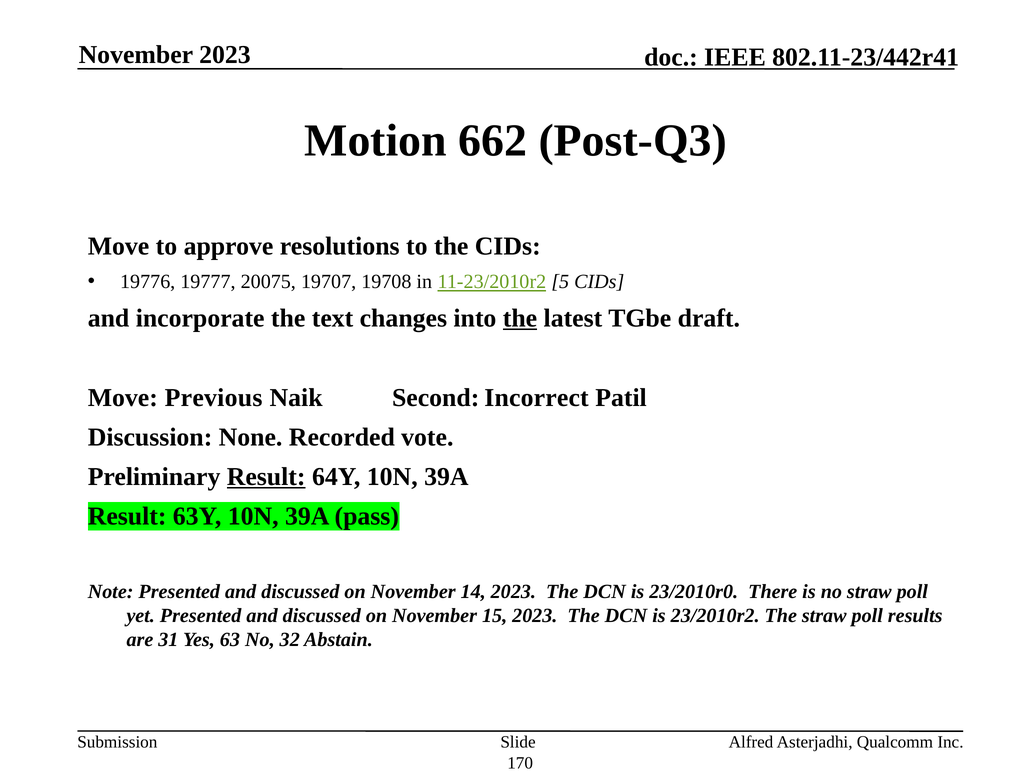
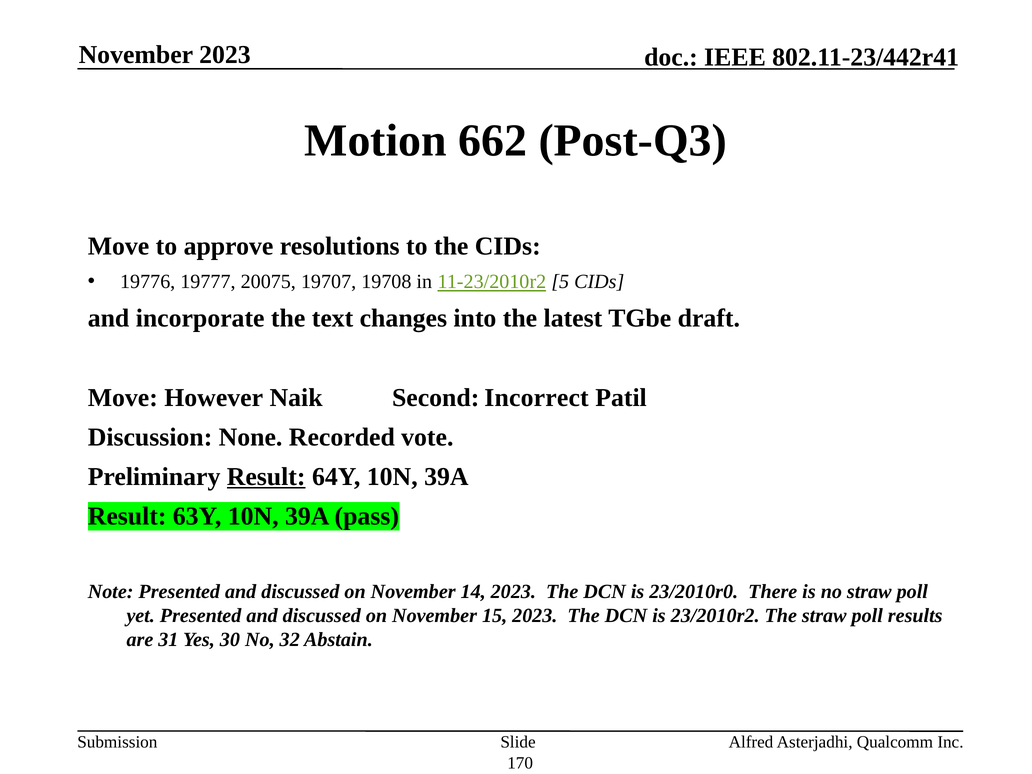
the at (520, 318) underline: present -> none
Previous: Previous -> However
63: 63 -> 30
